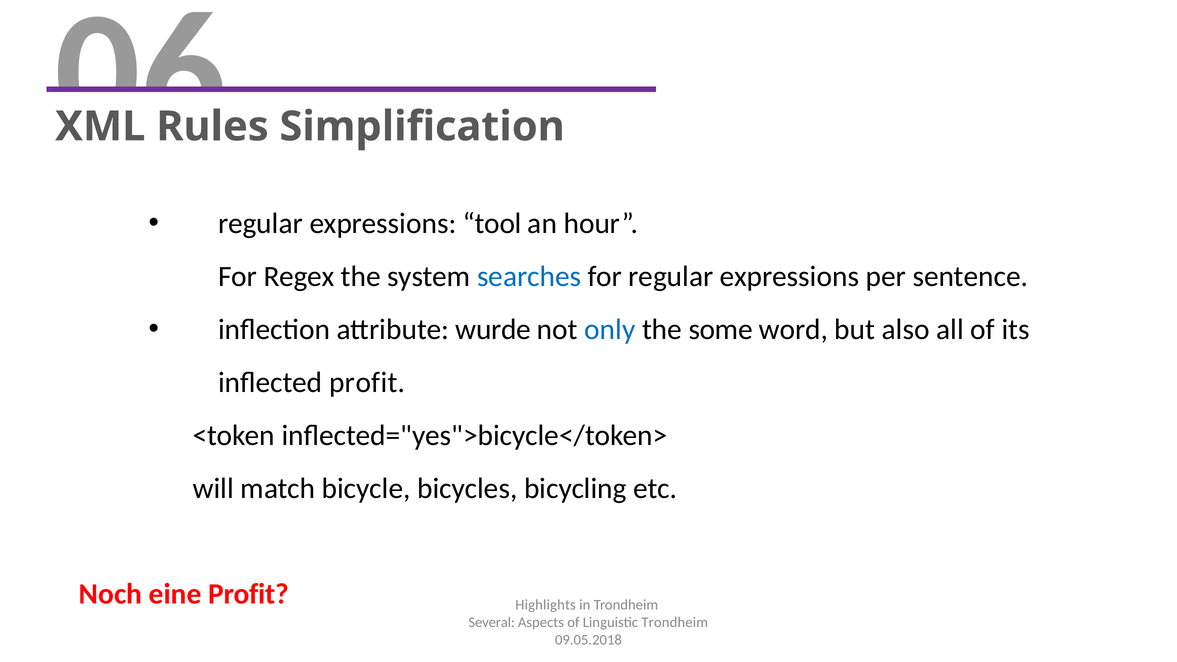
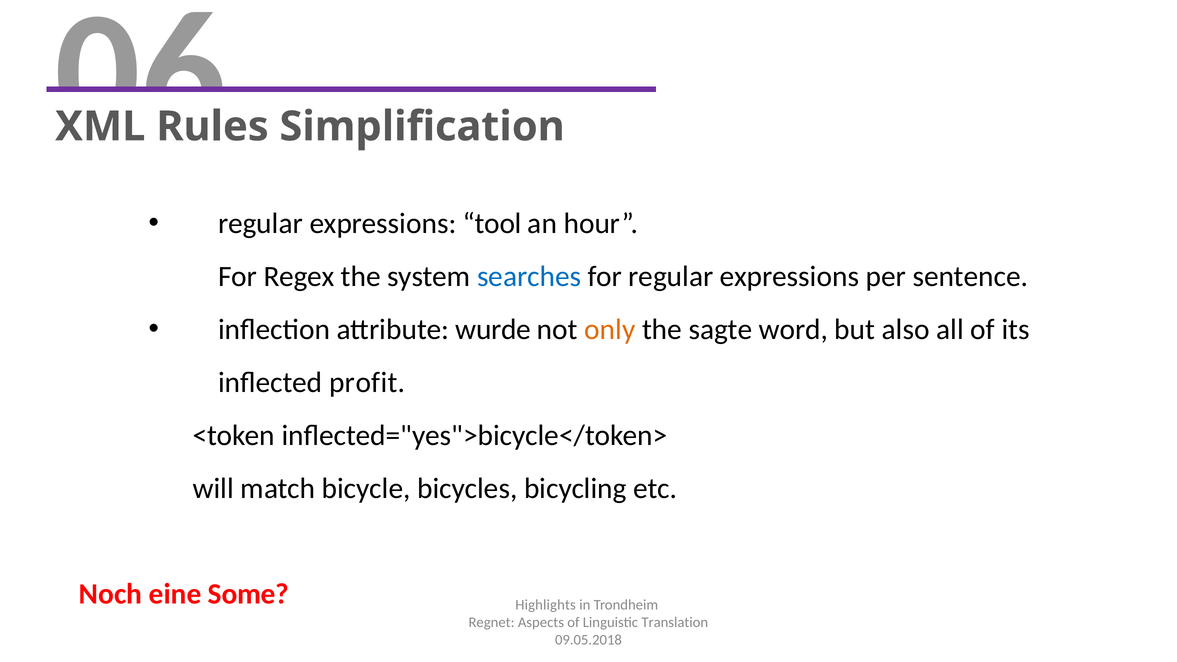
only colour: blue -> orange
some: some -> sagte
eine Profit: Profit -> Some
Several: Several -> Regnet
Linguistic Trondheim: Trondheim -> Translation
